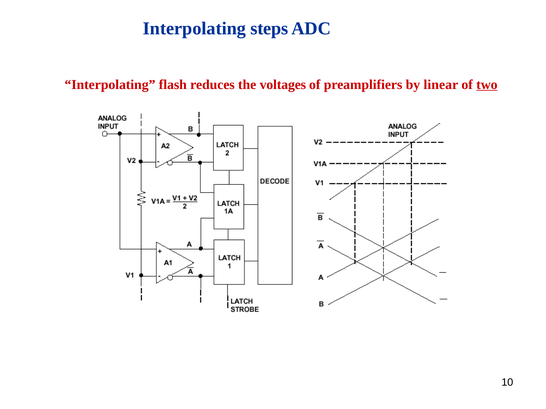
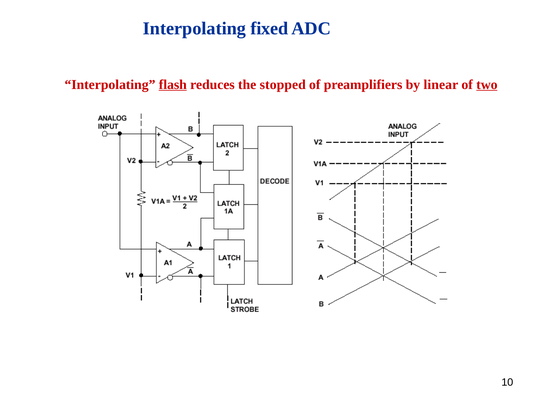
steps: steps -> fixed
flash underline: none -> present
voltages: voltages -> stopped
